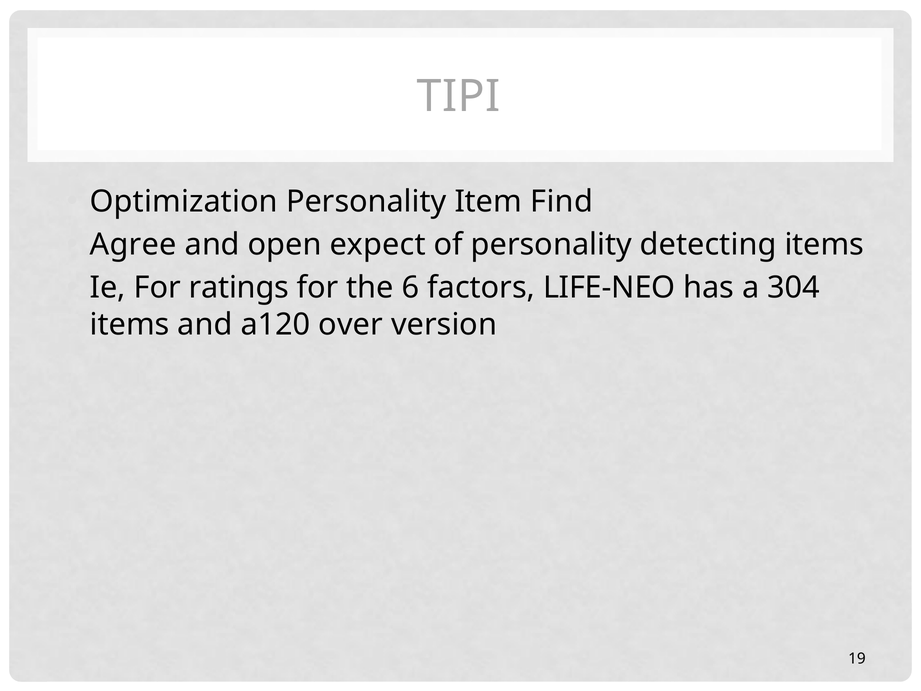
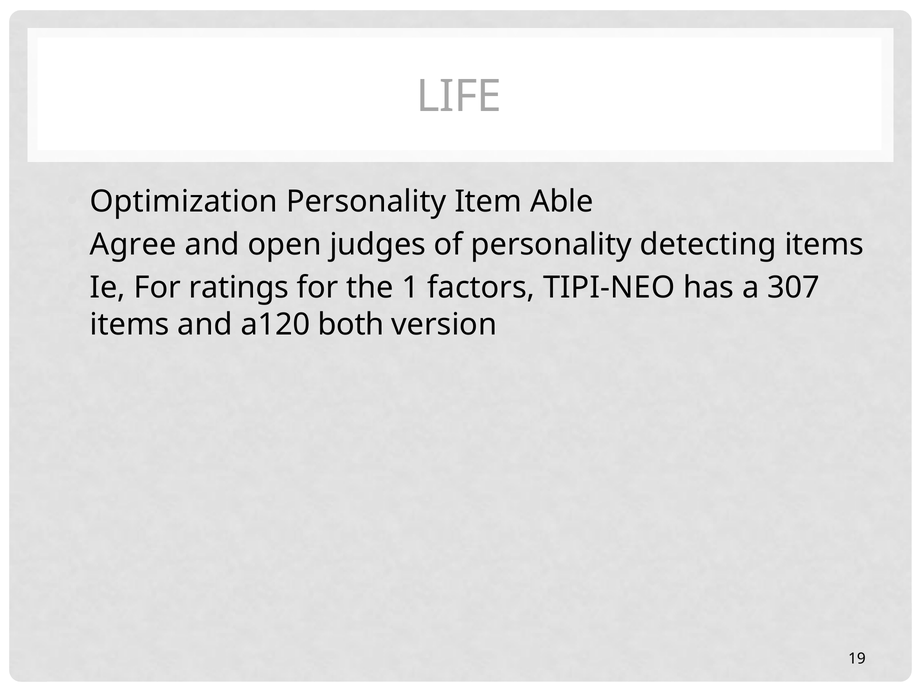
TIPI: TIPI -> LIFE
Find: Find -> Able
expect: expect -> judges
6: 6 -> 1
LIFE-NEO: LIFE-NEO -> TIPI-NEO
304: 304 -> 307
over: over -> both
